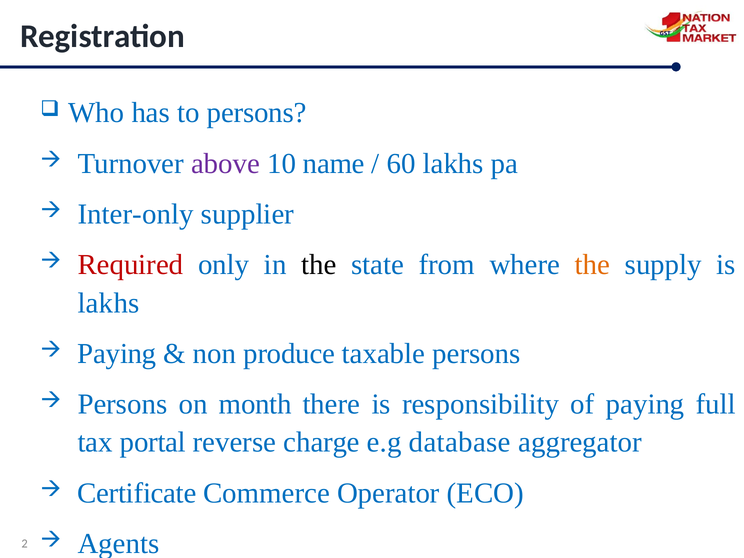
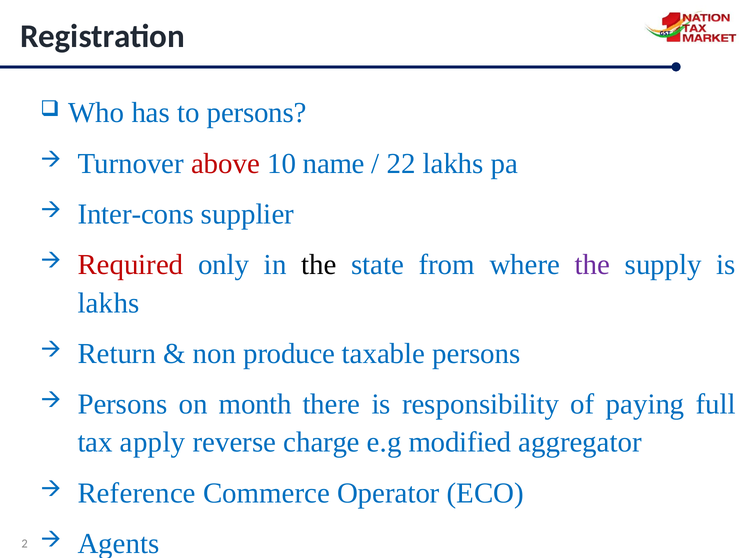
above colour: purple -> red
60: 60 -> 22
Inter-only: Inter-only -> Inter-cons
the at (593, 265) colour: orange -> purple
Paying at (117, 354): Paying -> Return
portal: portal -> apply
database: database -> modified
Certificate: Certificate -> Reference
